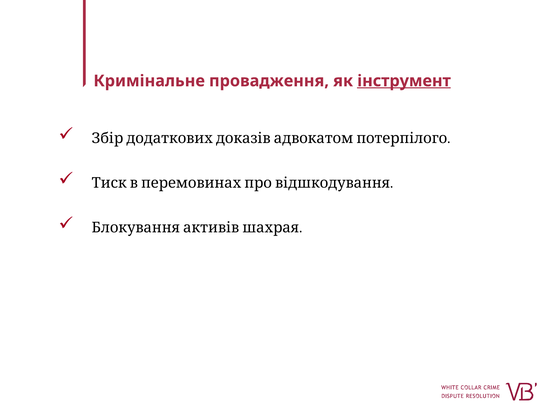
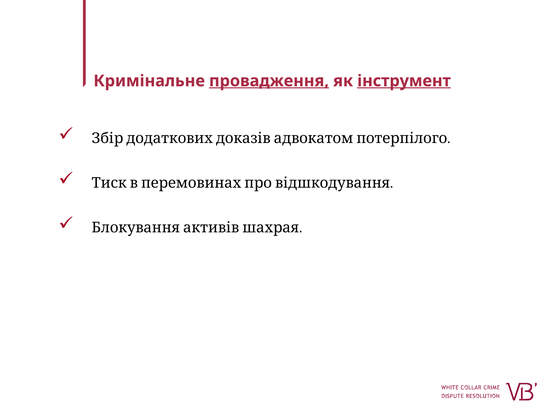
провадження underline: none -> present
